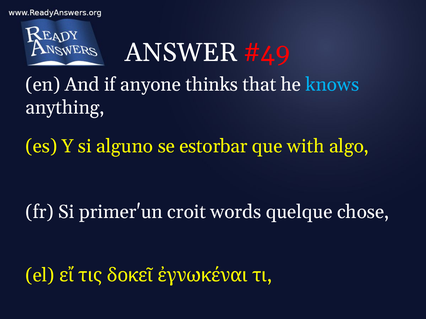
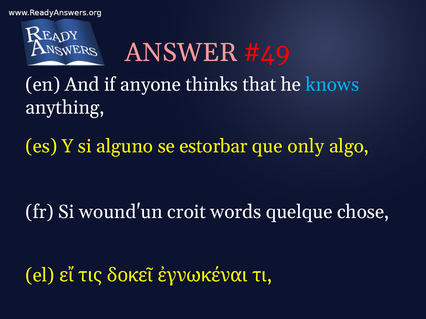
ANSWER colour: white -> pink
with: with -> only
primer'un: primer'un -> wound'un
